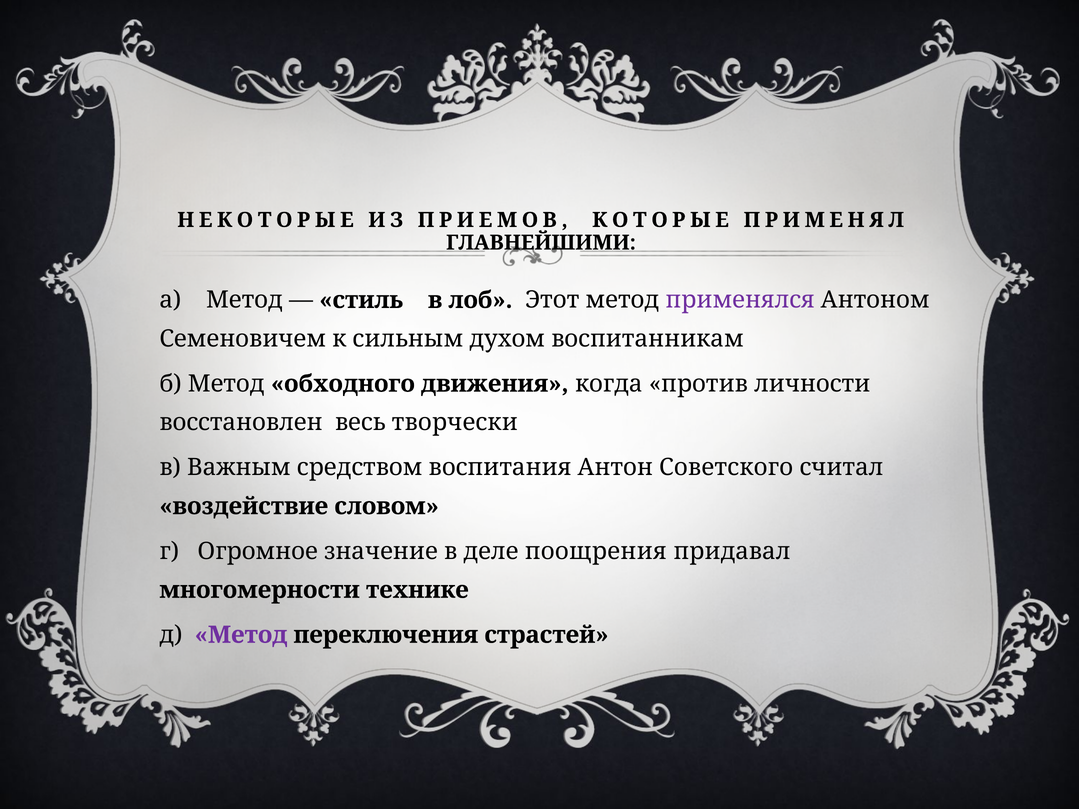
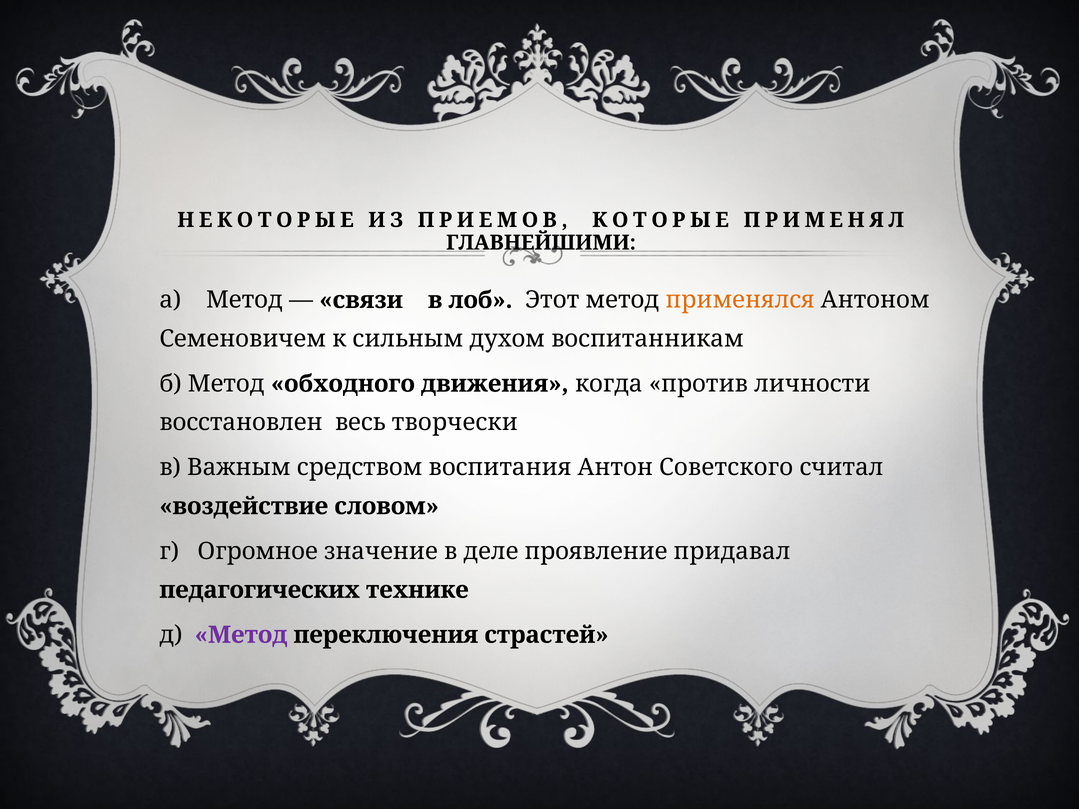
стиль: стиль -> связи
применялся colour: purple -> orange
поощрения: поощрения -> проявление
многомерности: многомерности -> педагогических
